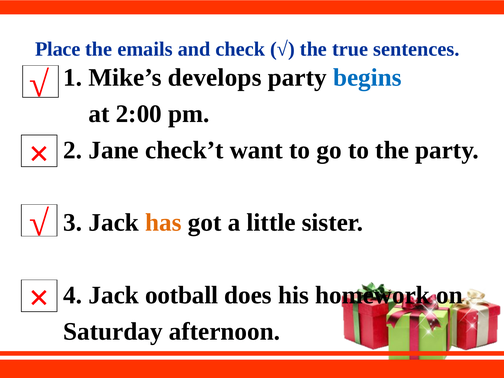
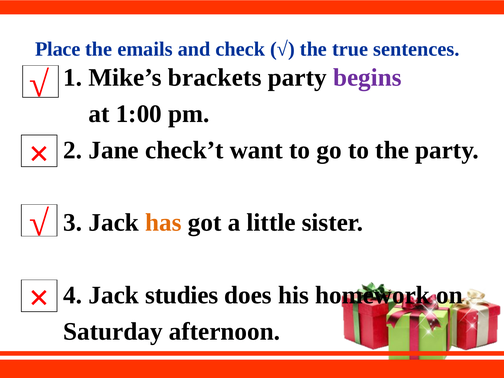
develops: develops -> brackets
begins colour: blue -> purple
2:00: 2:00 -> 1:00
ootball: ootball -> studies
